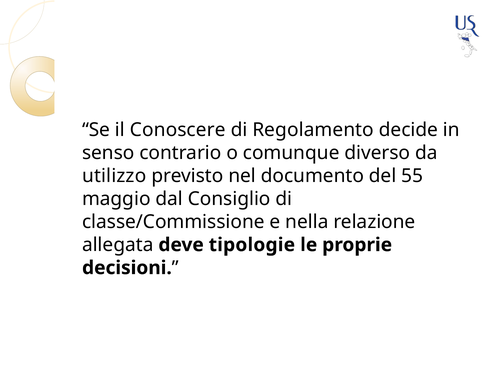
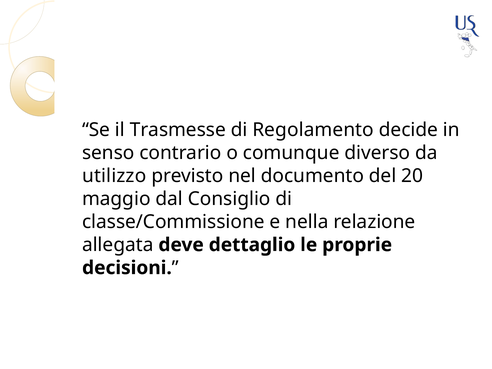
Conoscere: Conoscere -> Trasmesse
55: 55 -> 20
tipologie: tipologie -> dettaglio
